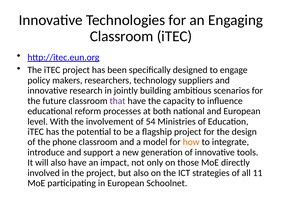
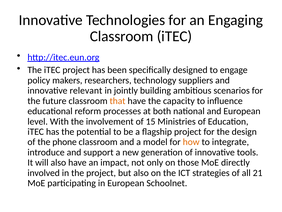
research: research -> relevant
that colour: purple -> orange
54: 54 -> 15
11: 11 -> 21
